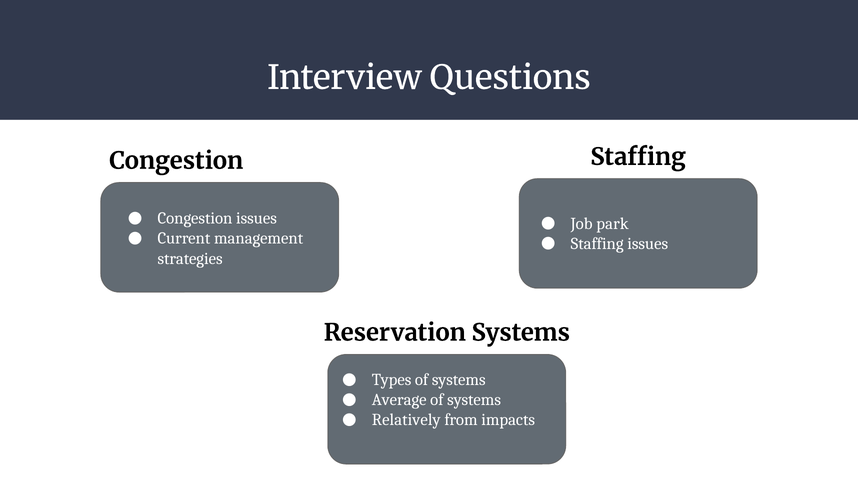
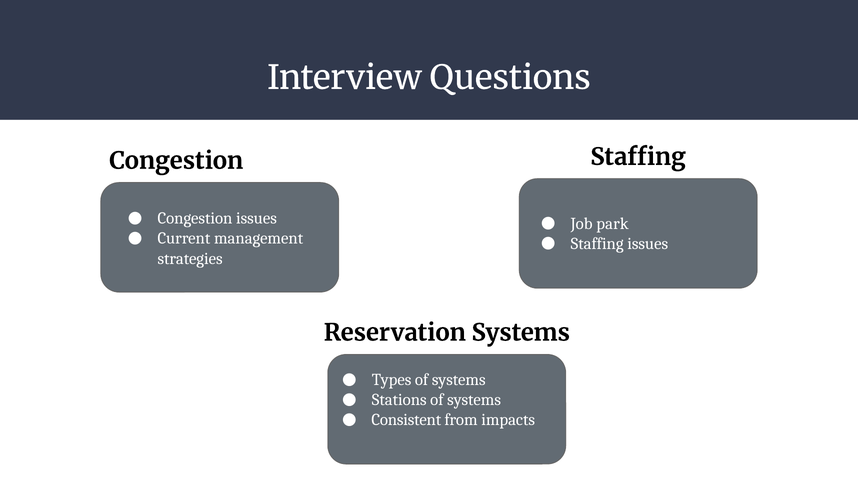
Average: Average -> Stations
Relatively: Relatively -> Consistent
